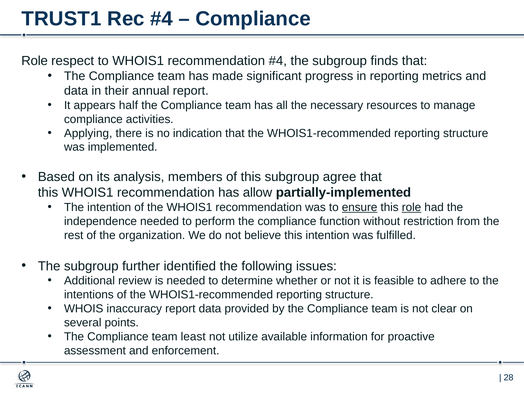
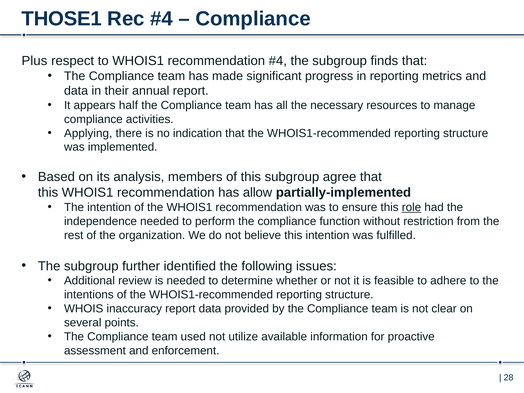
TRUST1: TRUST1 -> THOSE1
Role at (35, 61): Role -> Plus
ensure underline: present -> none
least: least -> used
